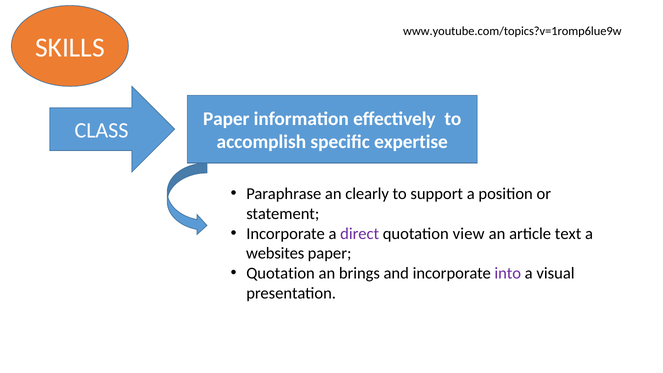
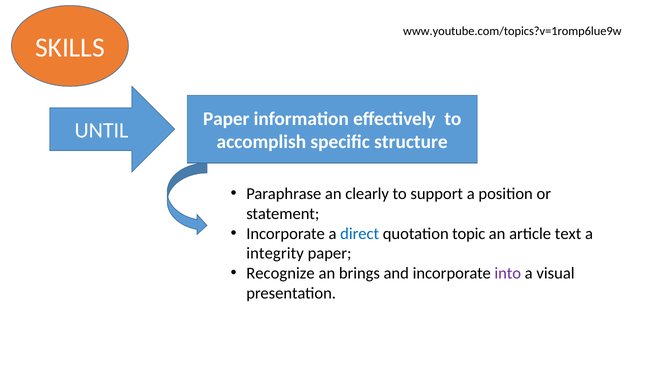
CLASS: CLASS -> UNTIL
expertise: expertise -> structure
direct colour: purple -> blue
view: view -> topic
websites: websites -> integrity
Quotation at (281, 273): Quotation -> Recognize
